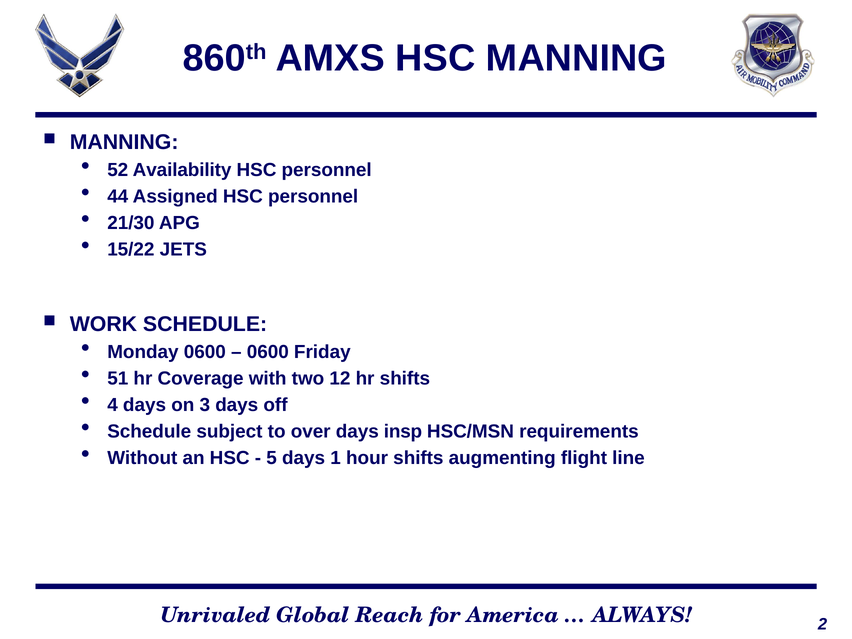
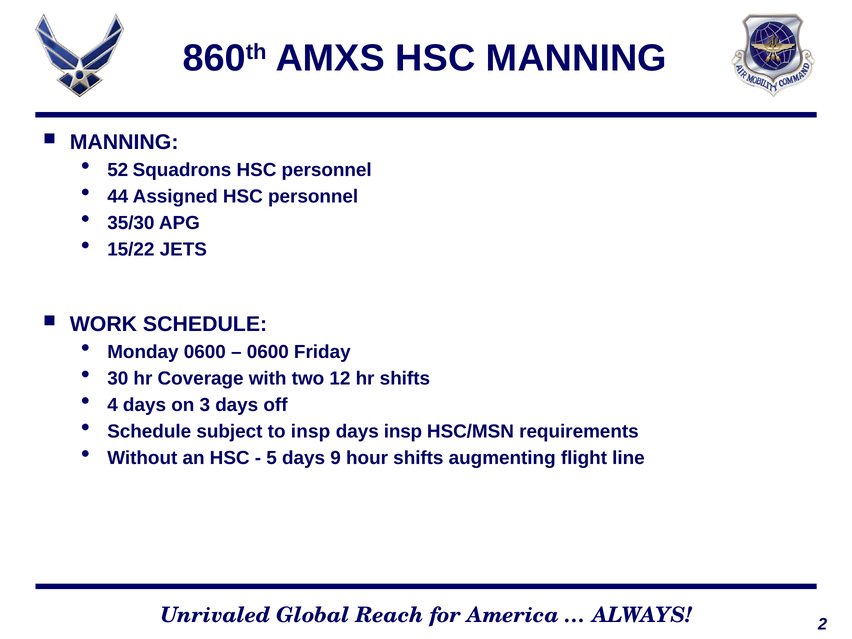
Availability: Availability -> Squadrons
21/30: 21/30 -> 35/30
51: 51 -> 30
to over: over -> insp
1: 1 -> 9
